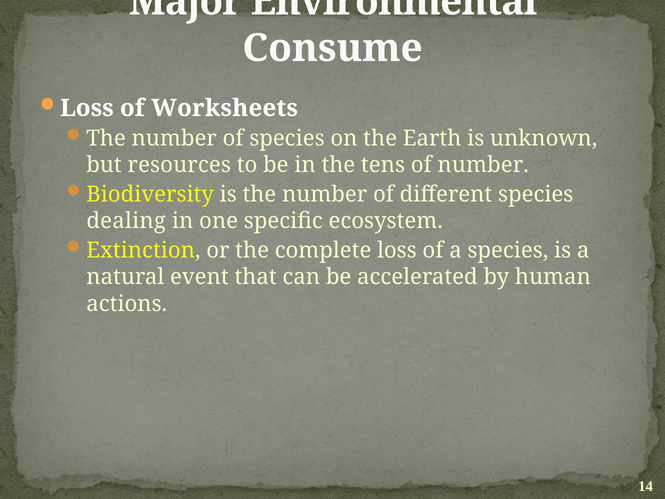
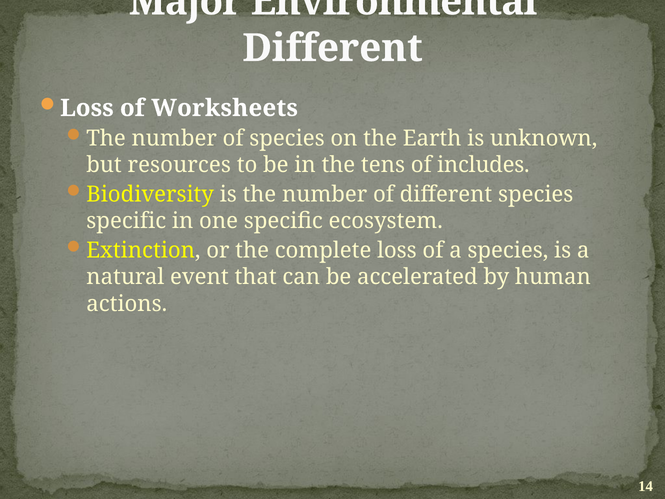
Consume at (332, 48): Consume -> Different
of number: number -> includes
dealing at (126, 221): dealing -> specific
